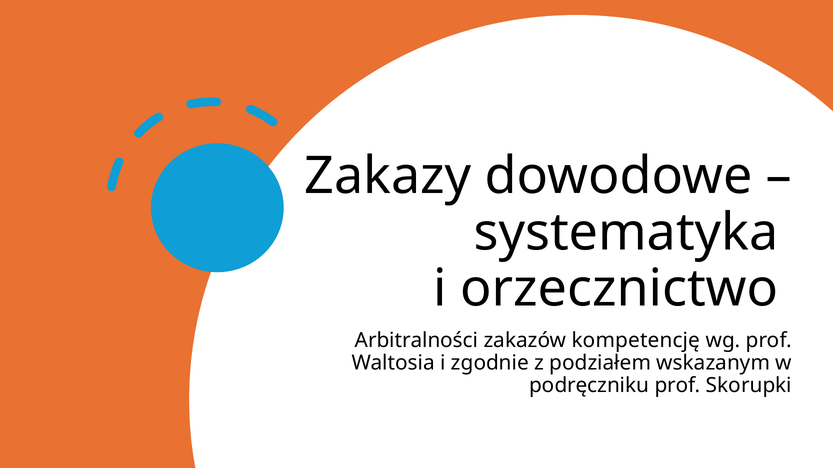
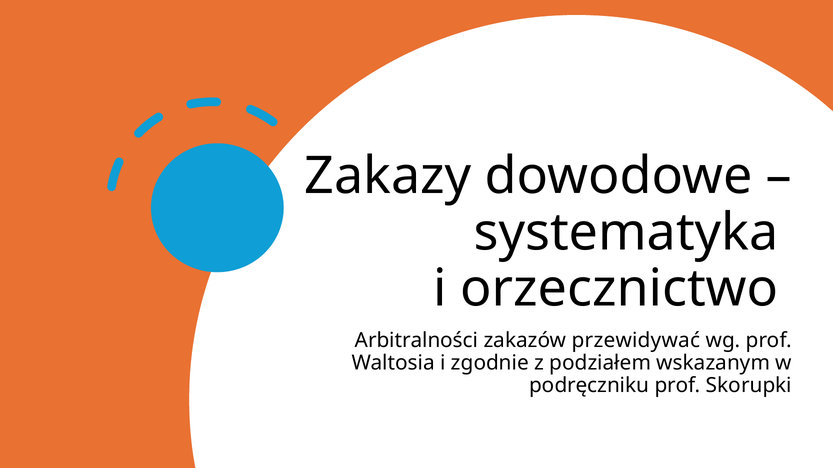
kompetencję: kompetencję -> przewidywać
